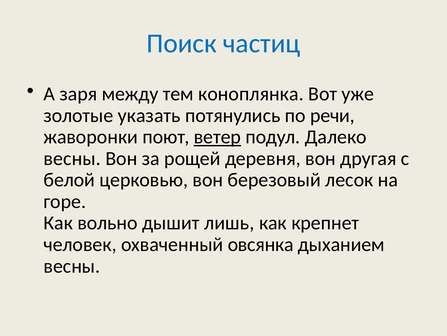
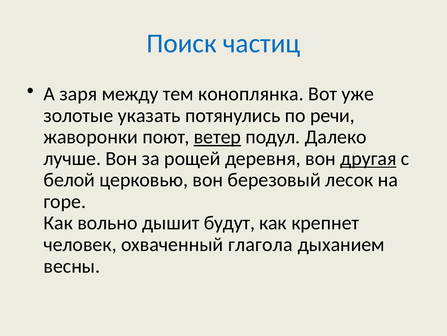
весны at (72, 158): весны -> лучше
другая underline: none -> present
лишь: лишь -> будут
овсянка: овсянка -> глагола
